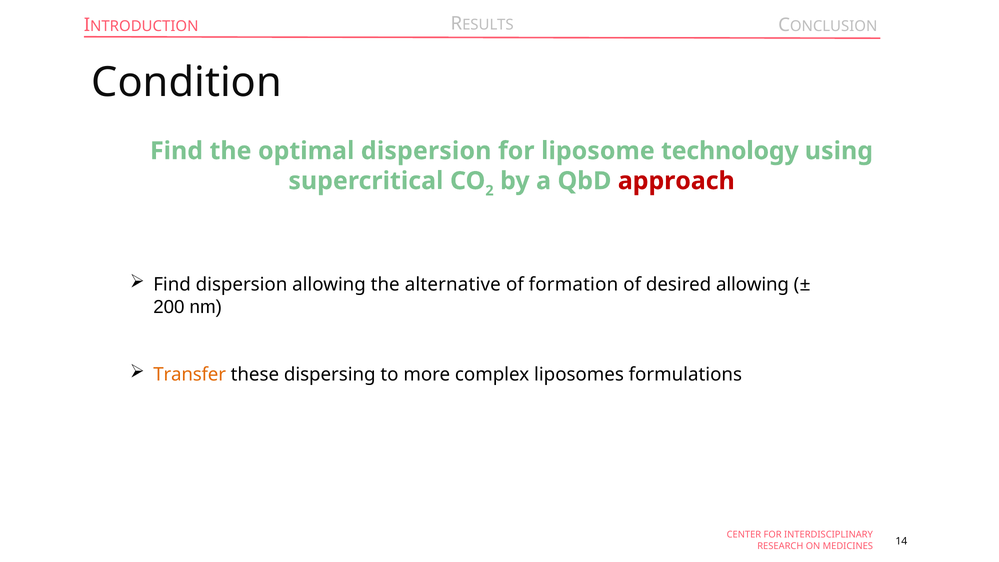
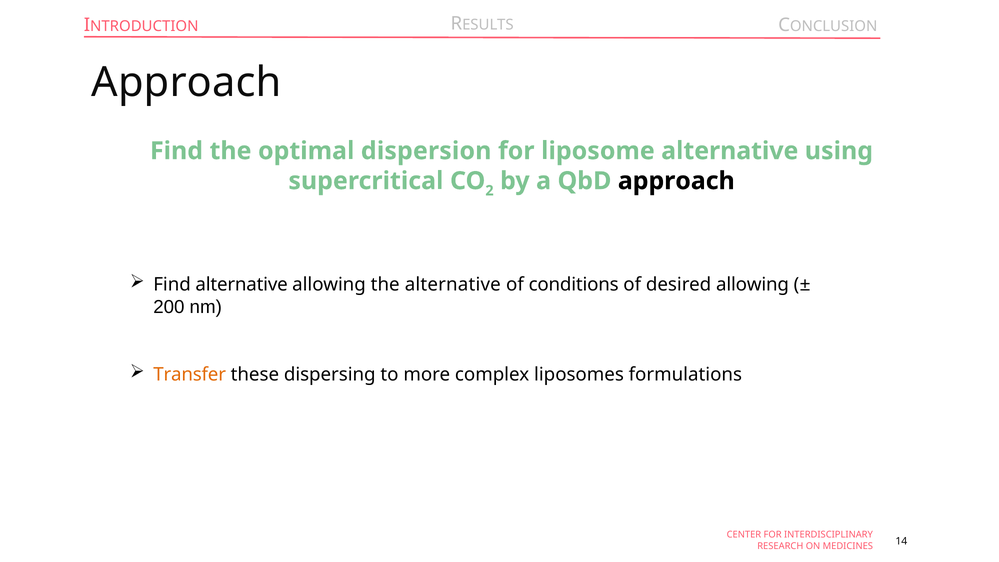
Condition at (187, 83): Condition -> Approach
liposome technology: technology -> alternative
approach at (676, 181) colour: red -> black
Find dispersion: dispersion -> alternative
formation: formation -> conditions
